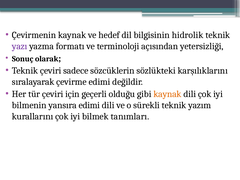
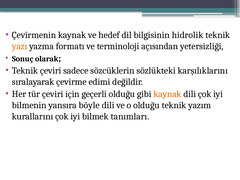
yazı colour: purple -> orange
yansıra edimi: edimi -> böyle
o sürekli: sürekli -> olduğu
